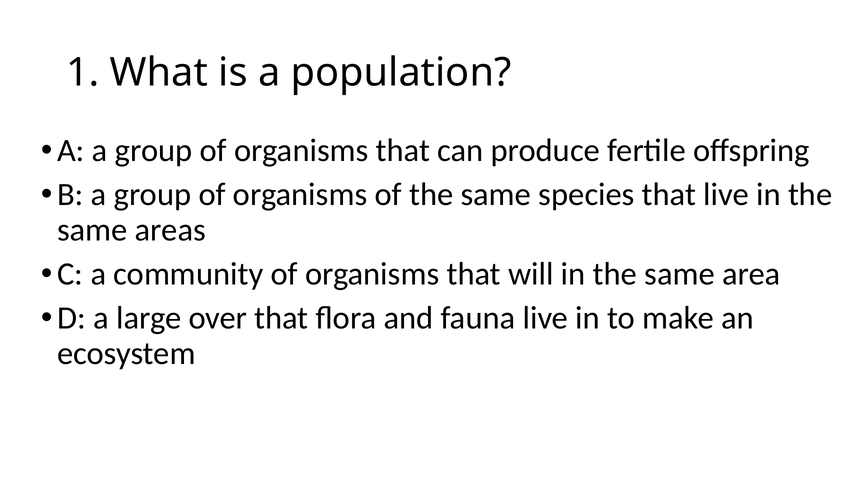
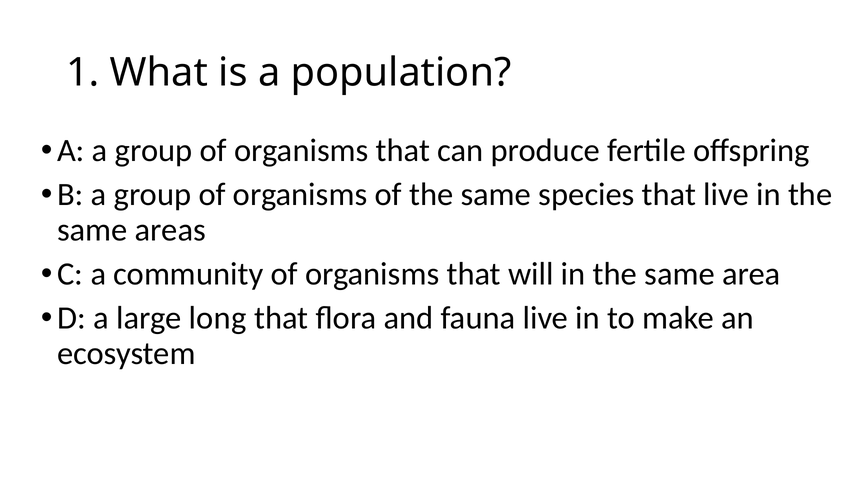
over: over -> long
